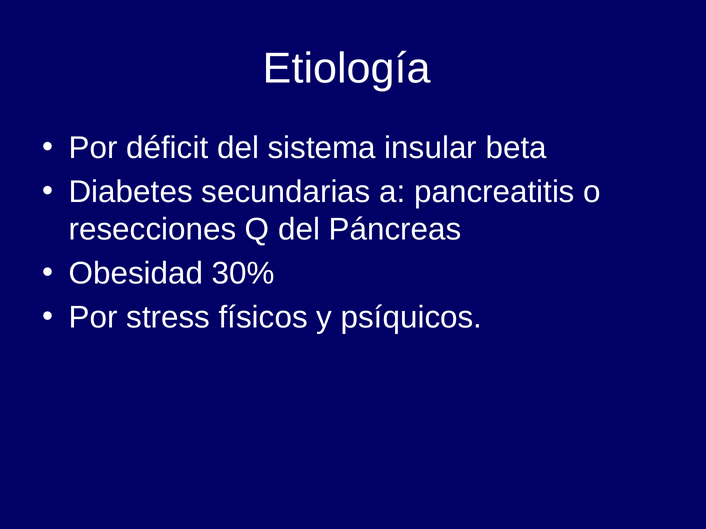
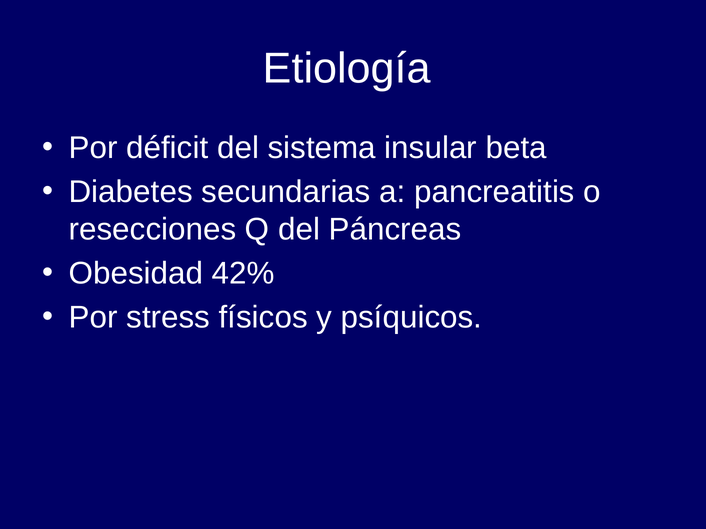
30%: 30% -> 42%
